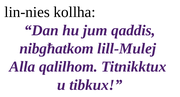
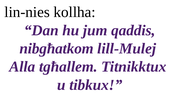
qalilhom: qalilhom -> tgħallem
